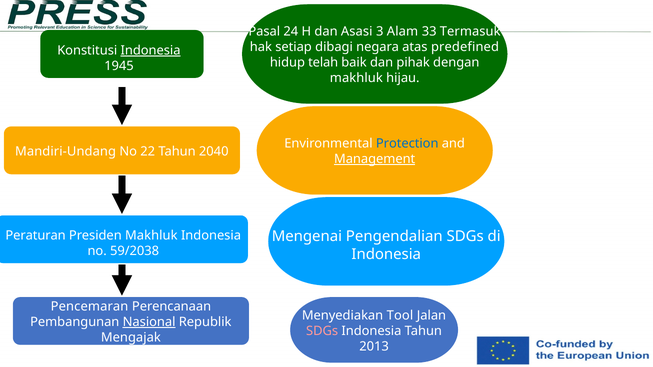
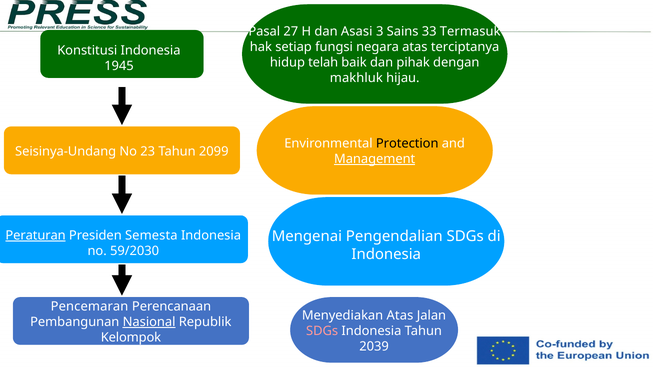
24: 24 -> 27
Alam: Alam -> Sains
dibagi: dibagi -> fungsi
predefined: predefined -> terciptanya
Indonesia at (151, 50) underline: present -> none
Protection colour: blue -> black
Mandiri-Undang: Mandiri-Undang -> Seisinya-Undang
22: 22 -> 23
2040: 2040 -> 2099
Peraturan underline: none -> present
Presiden Makhluk: Makhluk -> Semesta
59/2038: 59/2038 -> 59/2030
Menyediakan Tool: Tool -> Atas
Mengajak: Mengajak -> Kelompok
2013: 2013 -> 2039
